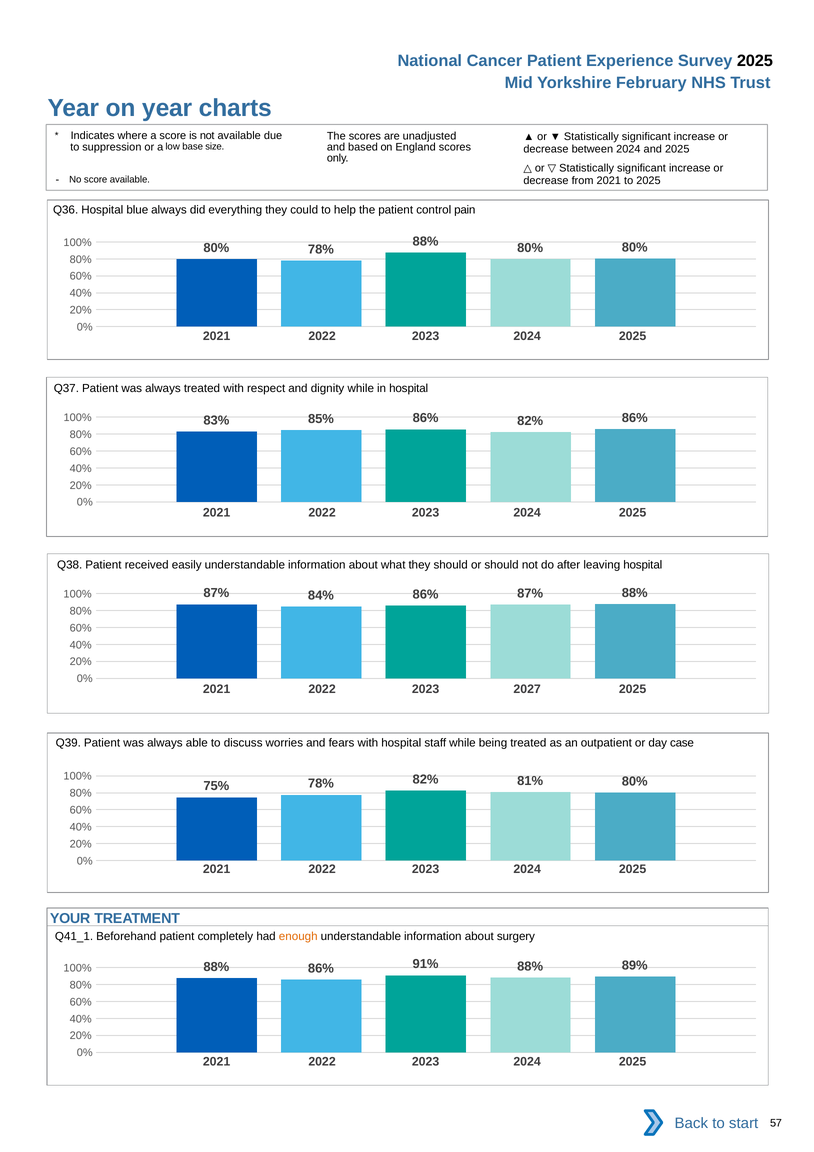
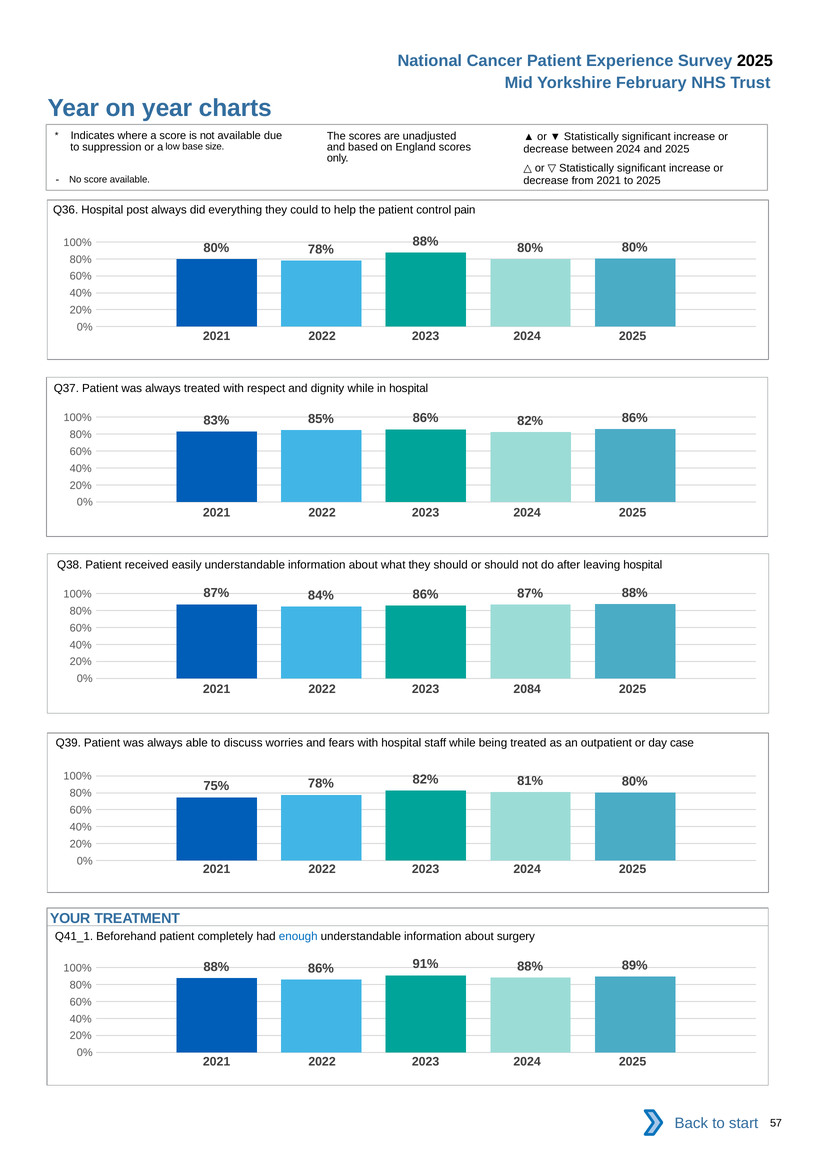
blue: blue -> post
2027: 2027 -> 2084
enough colour: orange -> blue
